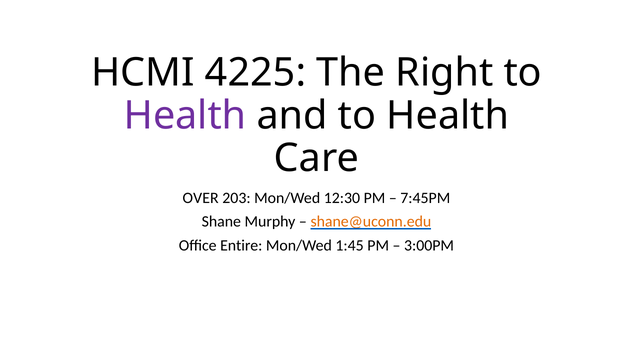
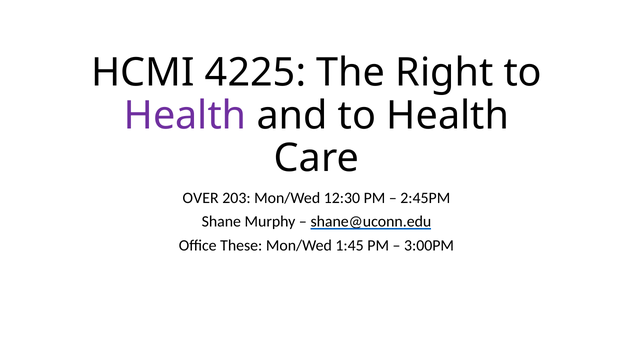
7:45PM: 7:45PM -> 2:45PM
shane@uconn.edu colour: orange -> black
Entire: Entire -> These
